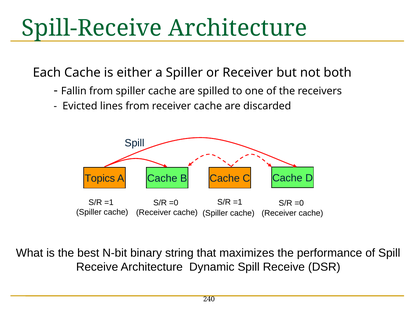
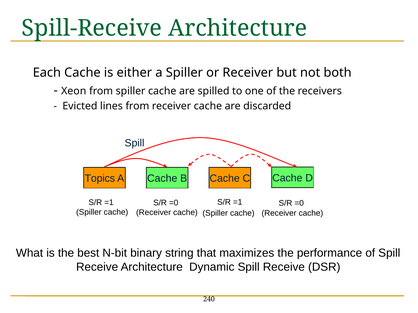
Fallin: Fallin -> Xeon
